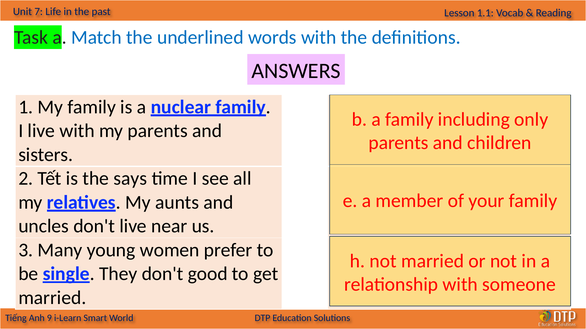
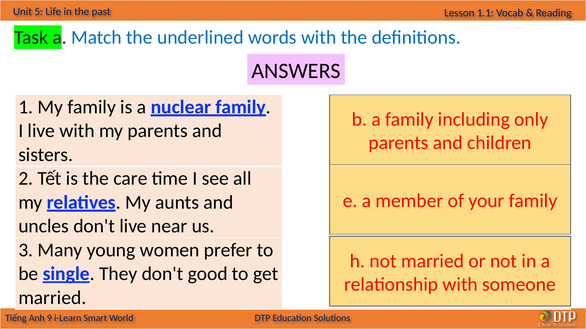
7: 7 -> 5
says: says -> care
